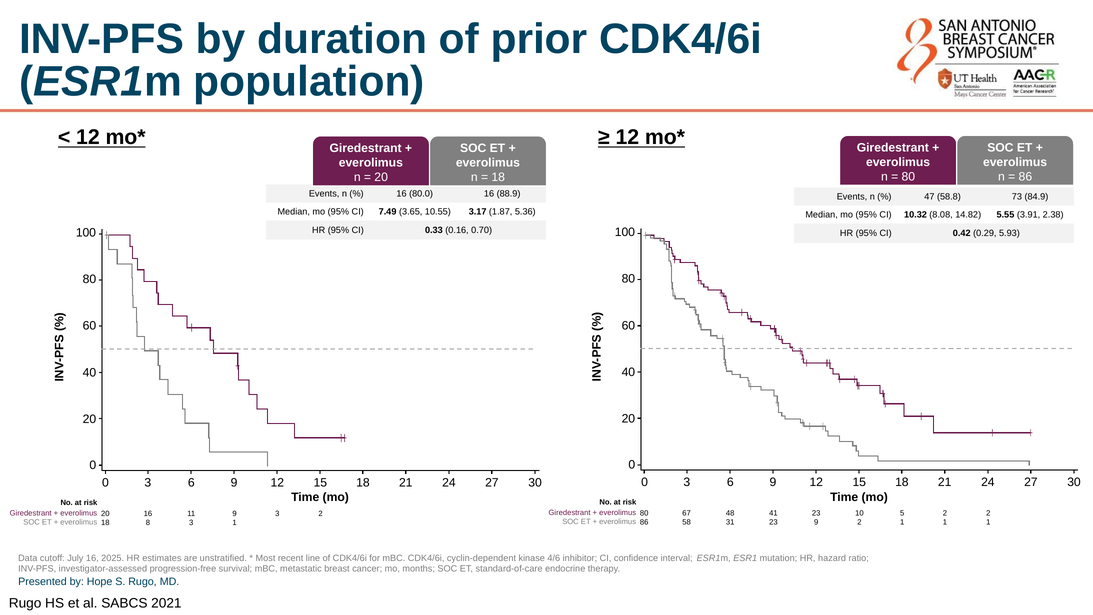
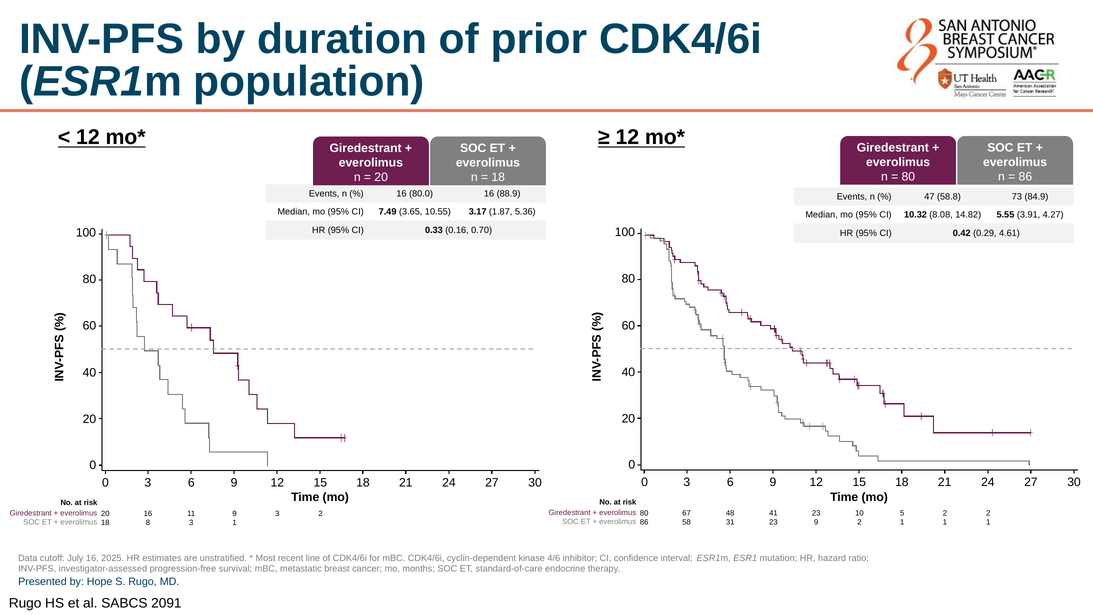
2.38: 2.38 -> 4.27
5.93: 5.93 -> 4.61
2021: 2021 -> 2091
